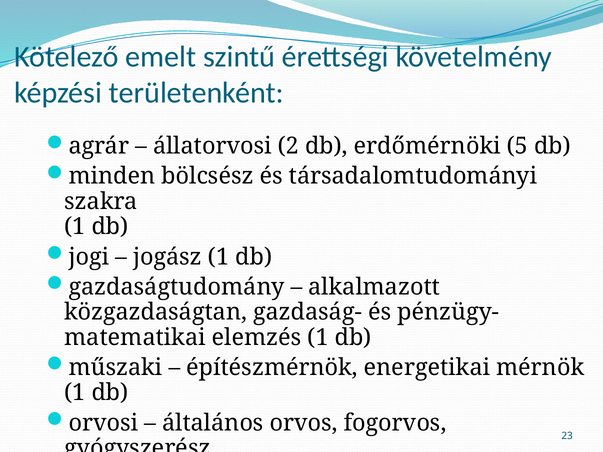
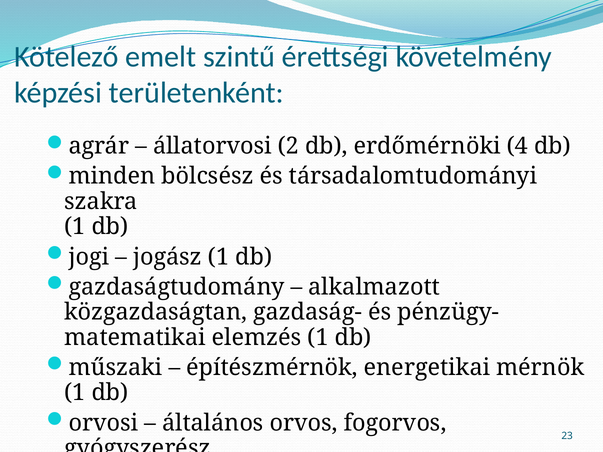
5: 5 -> 4
